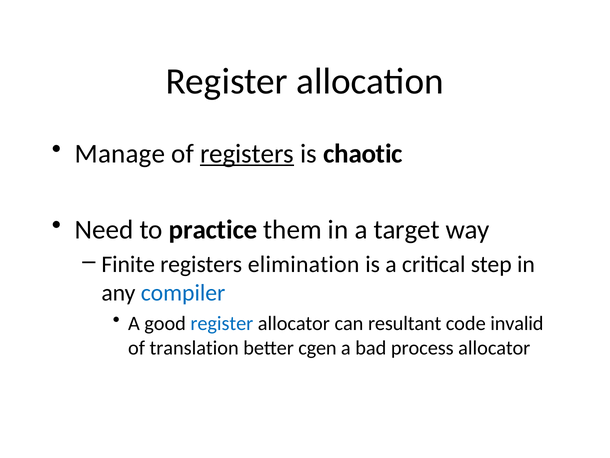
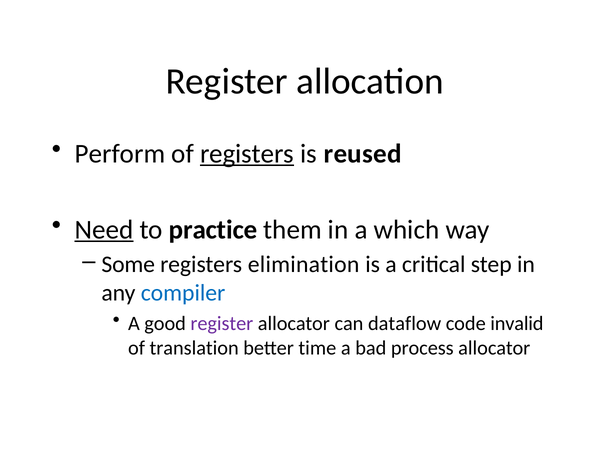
Manage: Manage -> Perform
chaotic: chaotic -> reused
Need underline: none -> present
target: target -> which
Finite: Finite -> Some
register at (222, 323) colour: blue -> purple
resultant: resultant -> dataflow
cgen: cgen -> time
